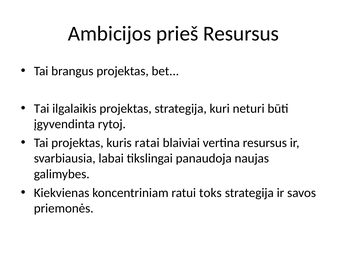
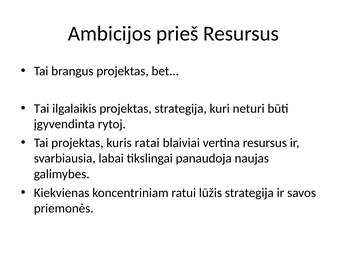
toks: toks -> lūžis
